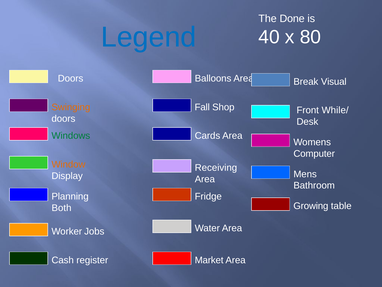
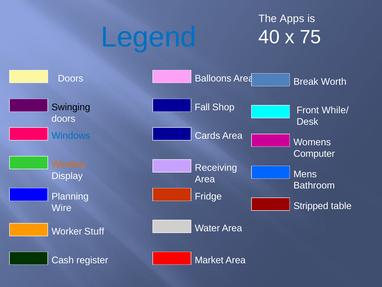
Done: Done -> Apps
80: 80 -> 75
Visual: Visual -> Worth
Swinging colour: orange -> black
Windows colour: green -> blue
Growing: Growing -> Stripped
Both: Both -> Wire
Jobs: Jobs -> Stuff
